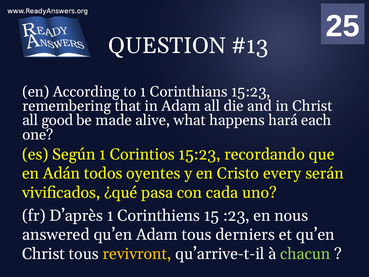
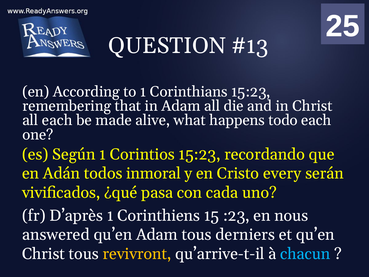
all good: good -> each
hará: hará -> todo
oyentes: oyentes -> inmoral
chacun colour: light green -> light blue
